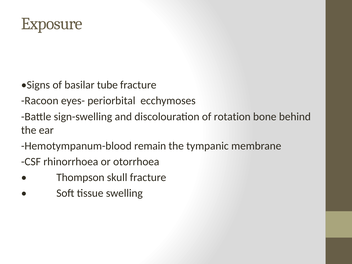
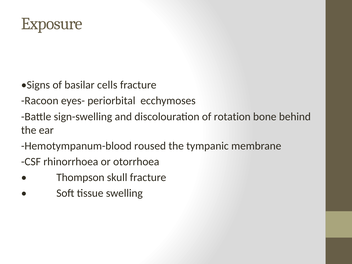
tube: tube -> cells
remain: remain -> roused
